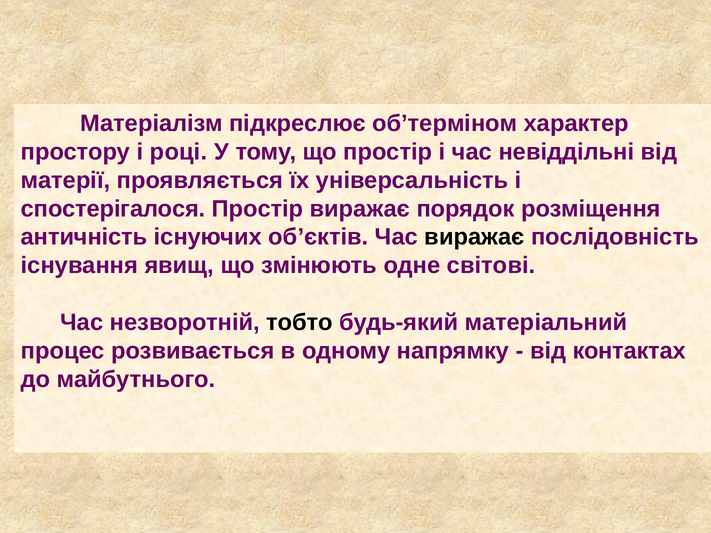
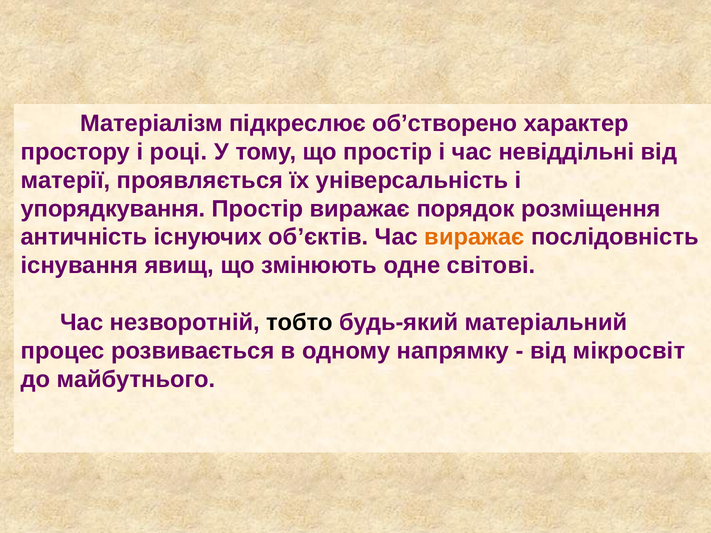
об’терміном: об’терміном -> об’створено
спостерігалося: спостерігалося -> упорядкування
виражає at (474, 237) colour: black -> orange
контактах: контактах -> мікросвіт
